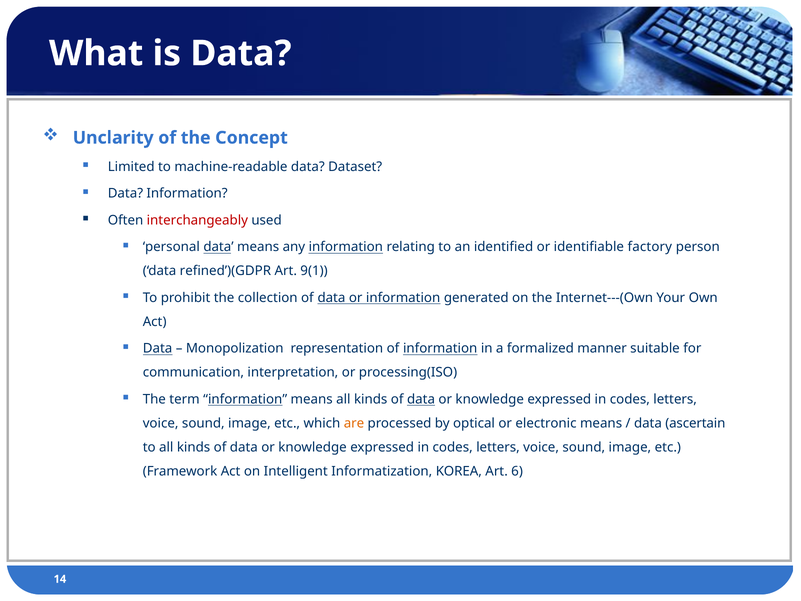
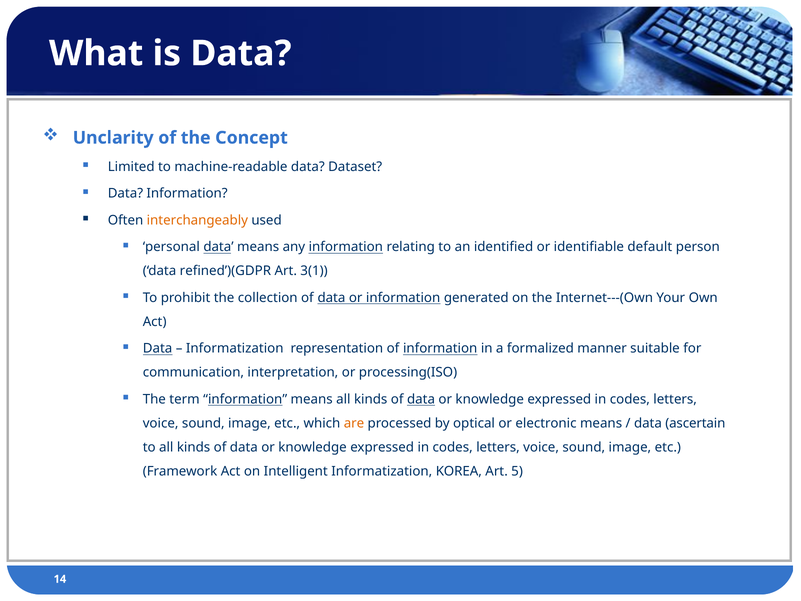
interchangeably colour: red -> orange
factory: factory -> default
9(1: 9(1 -> 3(1
Monopolization at (235, 348): Monopolization -> Informatization
6: 6 -> 5
